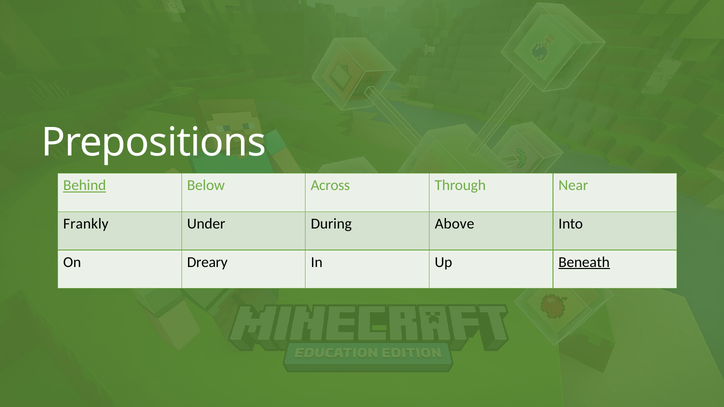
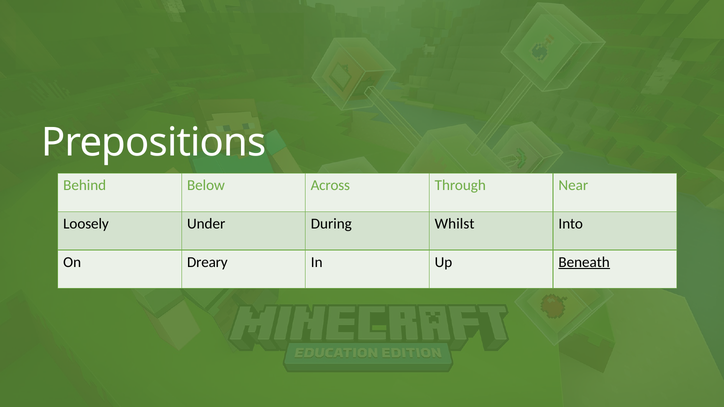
Behind underline: present -> none
Frankly: Frankly -> Loosely
Above: Above -> Whilst
